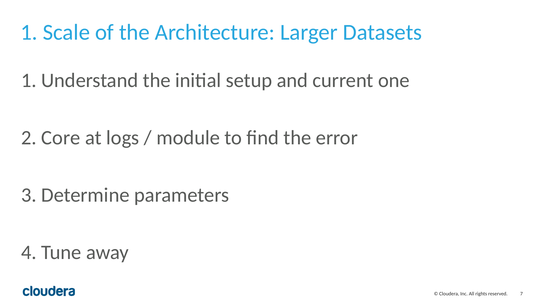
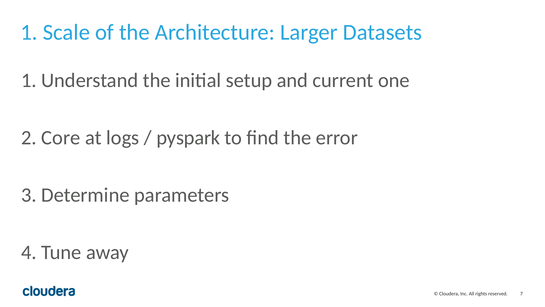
module: module -> pyspark
